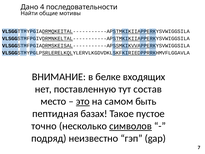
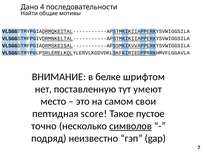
входящих: входящих -> шрифтом
состав: состав -> умеют
это underline: present -> none
быть: быть -> свои
базах: базах -> score
